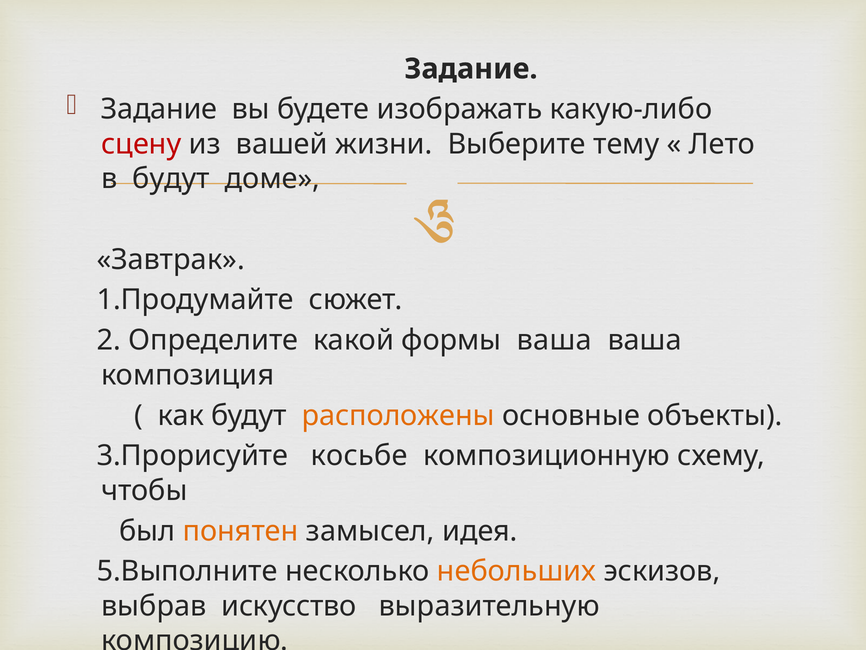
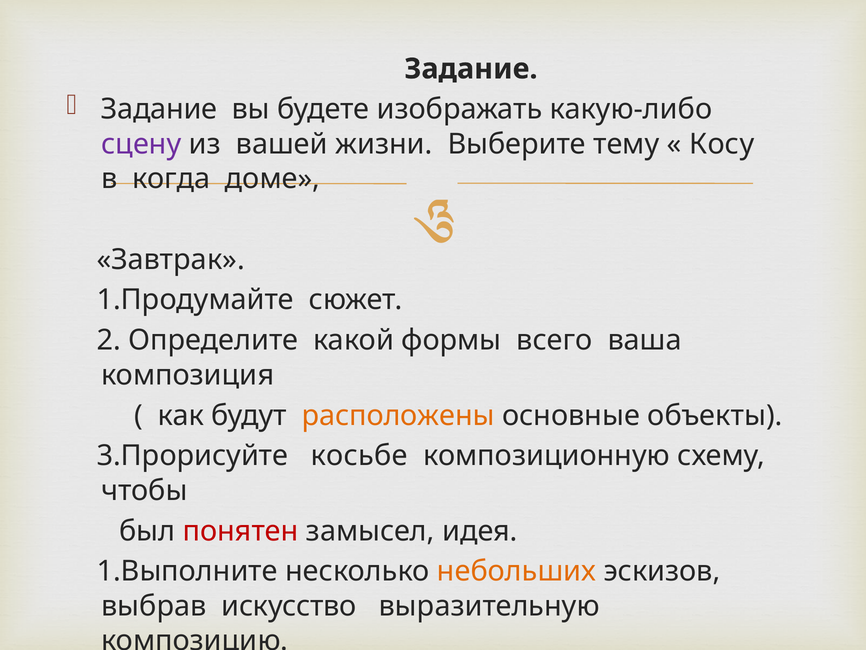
сцену colour: red -> purple
Лето: Лето -> Косу
в будут: будут -> когда
формы ваша: ваша -> всего
понятен colour: orange -> red
5.Выполните: 5.Выполните -> 1.Выполните
